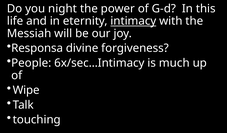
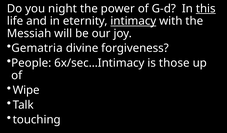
this underline: none -> present
Responsa: Responsa -> Gematria
much: much -> those
